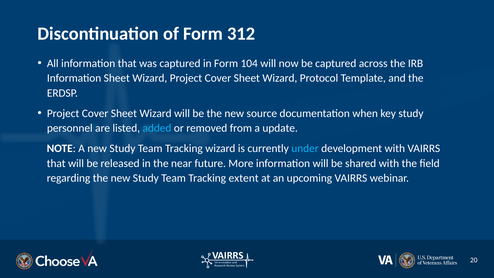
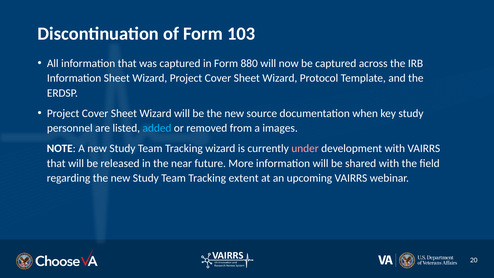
312: 312 -> 103
104: 104 -> 880
update: update -> images
under colour: light blue -> pink
